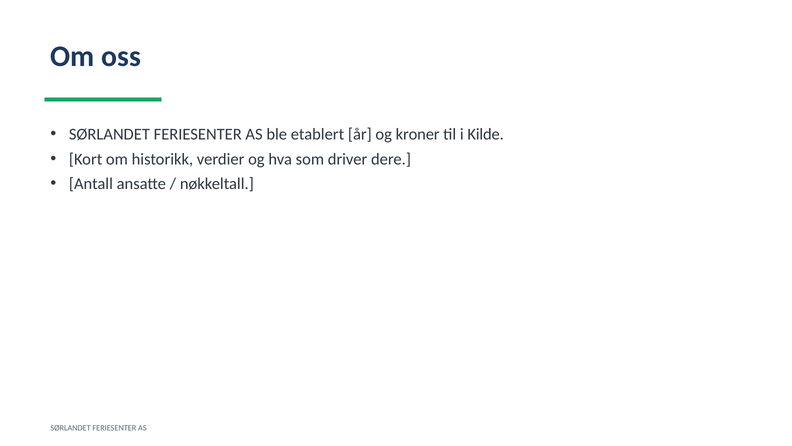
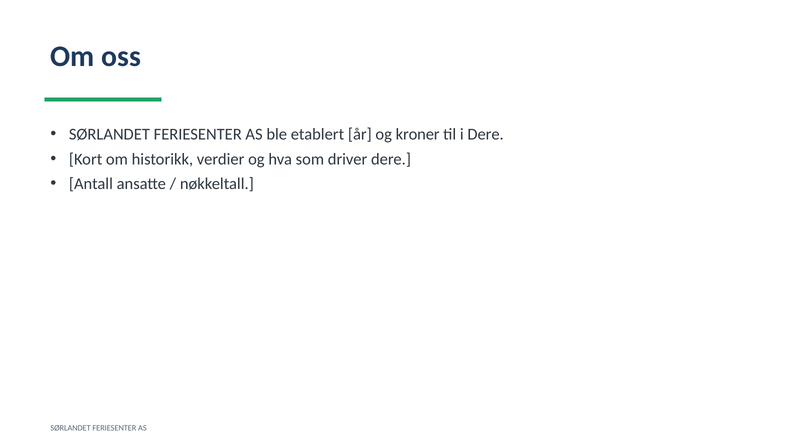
i Kilde: Kilde -> Dere
